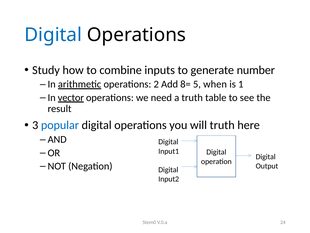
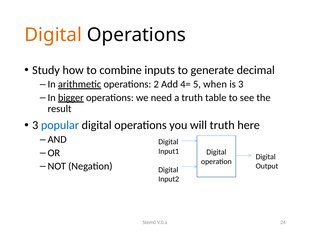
Digital at (53, 35) colour: blue -> orange
number: number -> decimal
8=: 8= -> 4=
is 1: 1 -> 3
vector: vector -> bigger
